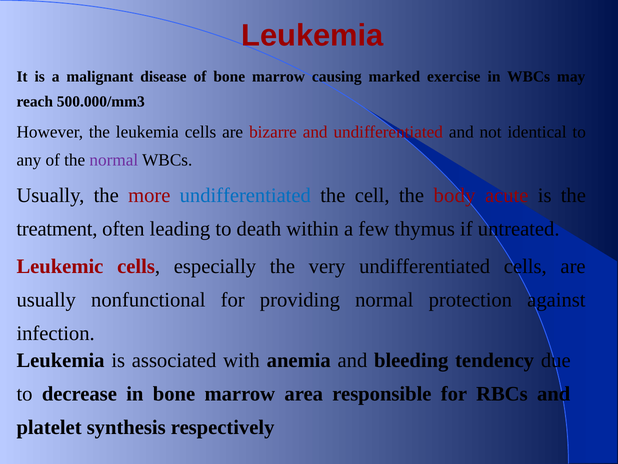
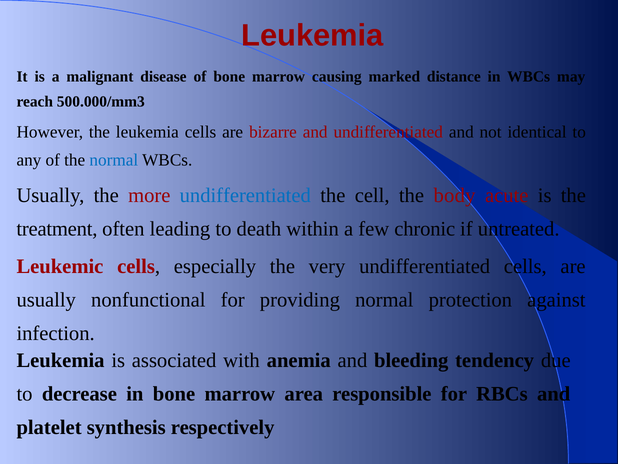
exercise: exercise -> distance
normal at (114, 160) colour: purple -> blue
thymus: thymus -> chronic
